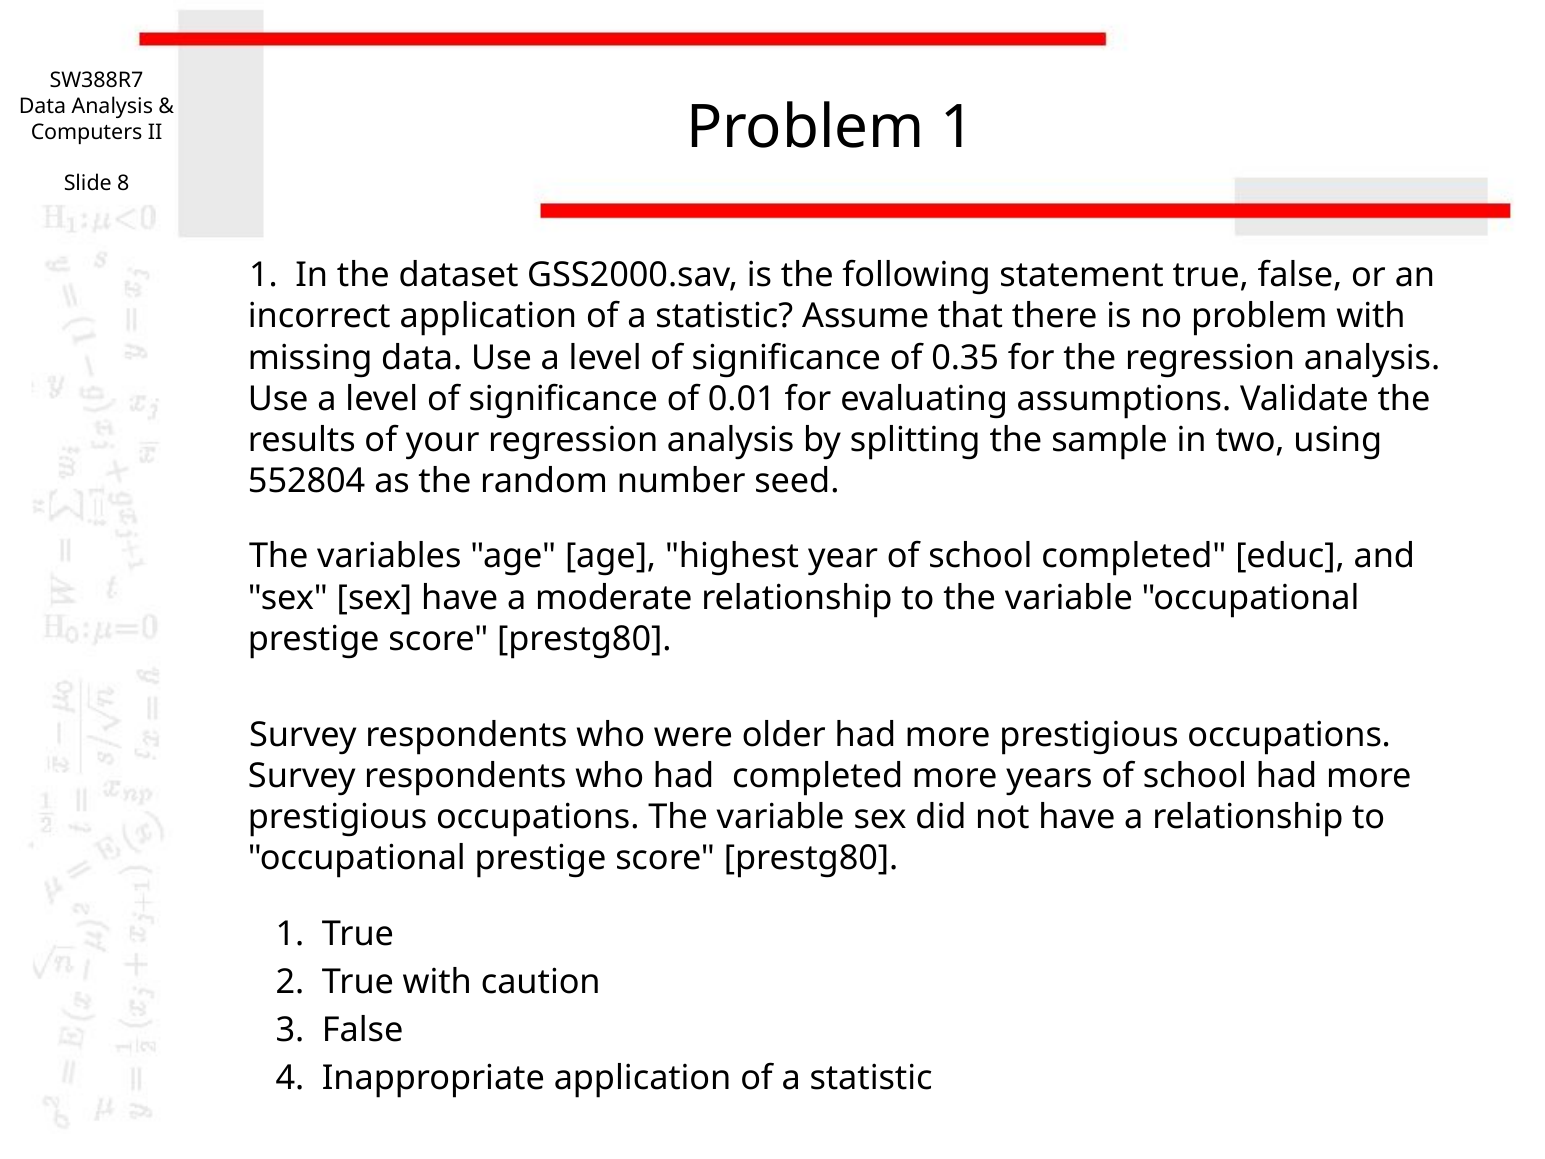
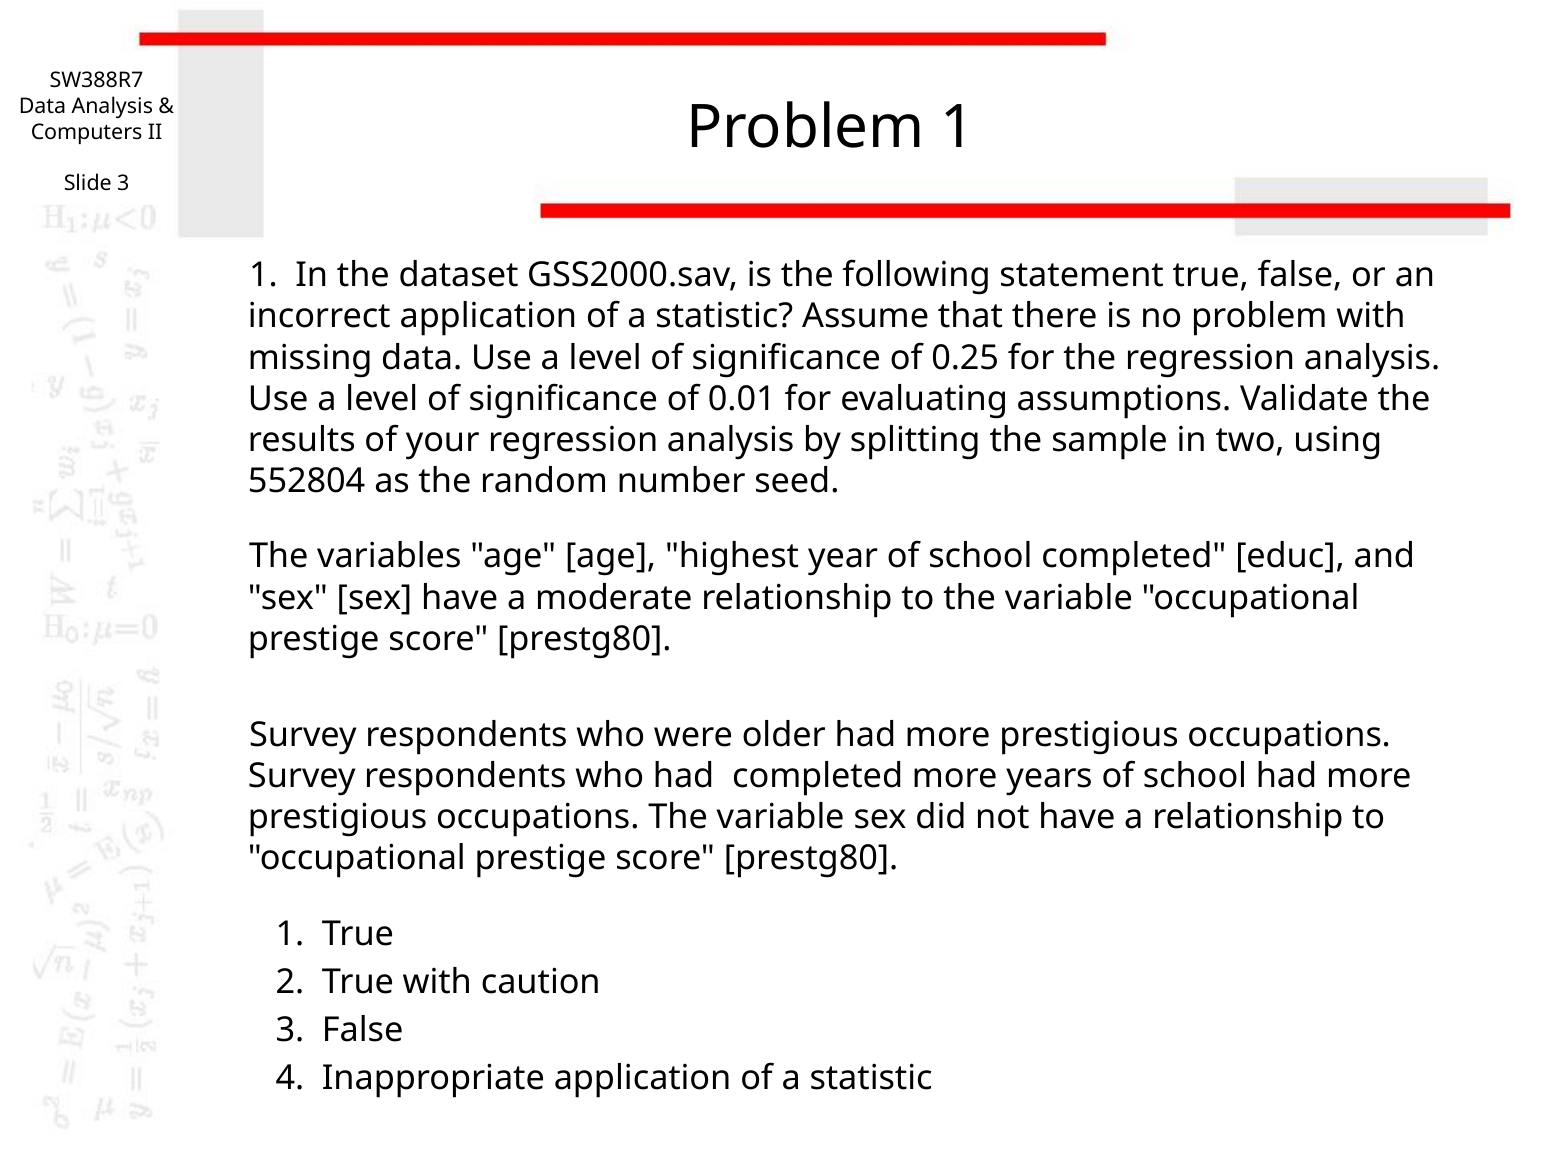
Slide 8: 8 -> 3
0.35: 0.35 -> 0.25
